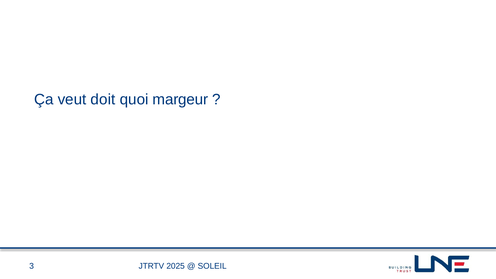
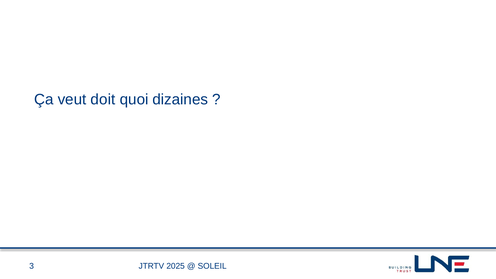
margeur: margeur -> dizaines
